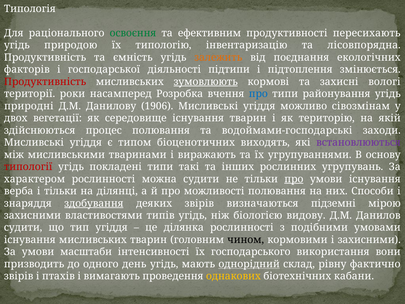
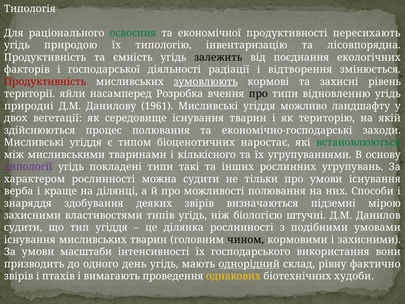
ефективним: ефективним -> економічної
залежить colour: orange -> black
підтипи: підтипи -> радіації
підтоплення: підтоплення -> відтворення
вологі: вологі -> рівень
роки: роки -> яйли
про at (258, 94) colour: blue -> black
районування: районування -> відновленню
1906: 1906 -> 1961
сівозмінам: сівозмінам -> ландшафту
водоймами-господарські: водоймами-господарські -> економічно-господарські
виходять: виходять -> наростає
встановлюються colour: purple -> green
виражають: виражають -> кількісного
типології colour: red -> purple
про at (294, 179) underline: present -> none
і тільки: тільки -> краще
здобування underline: present -> none
видову: видову -> штучні
кабани: кабани -> худоби
